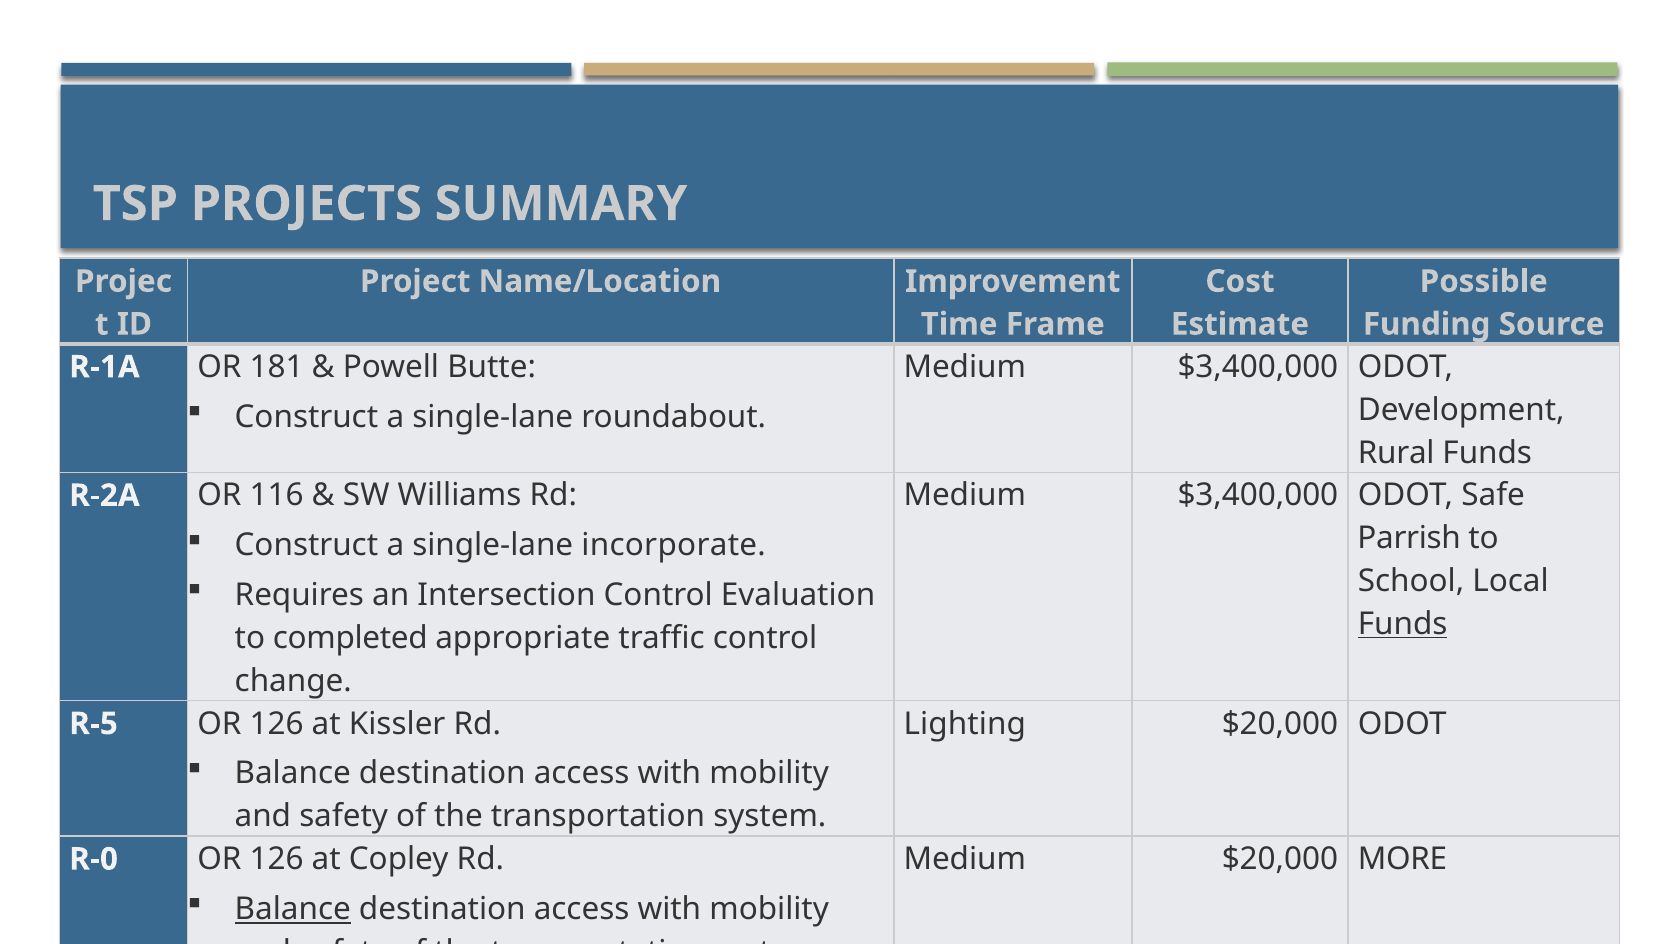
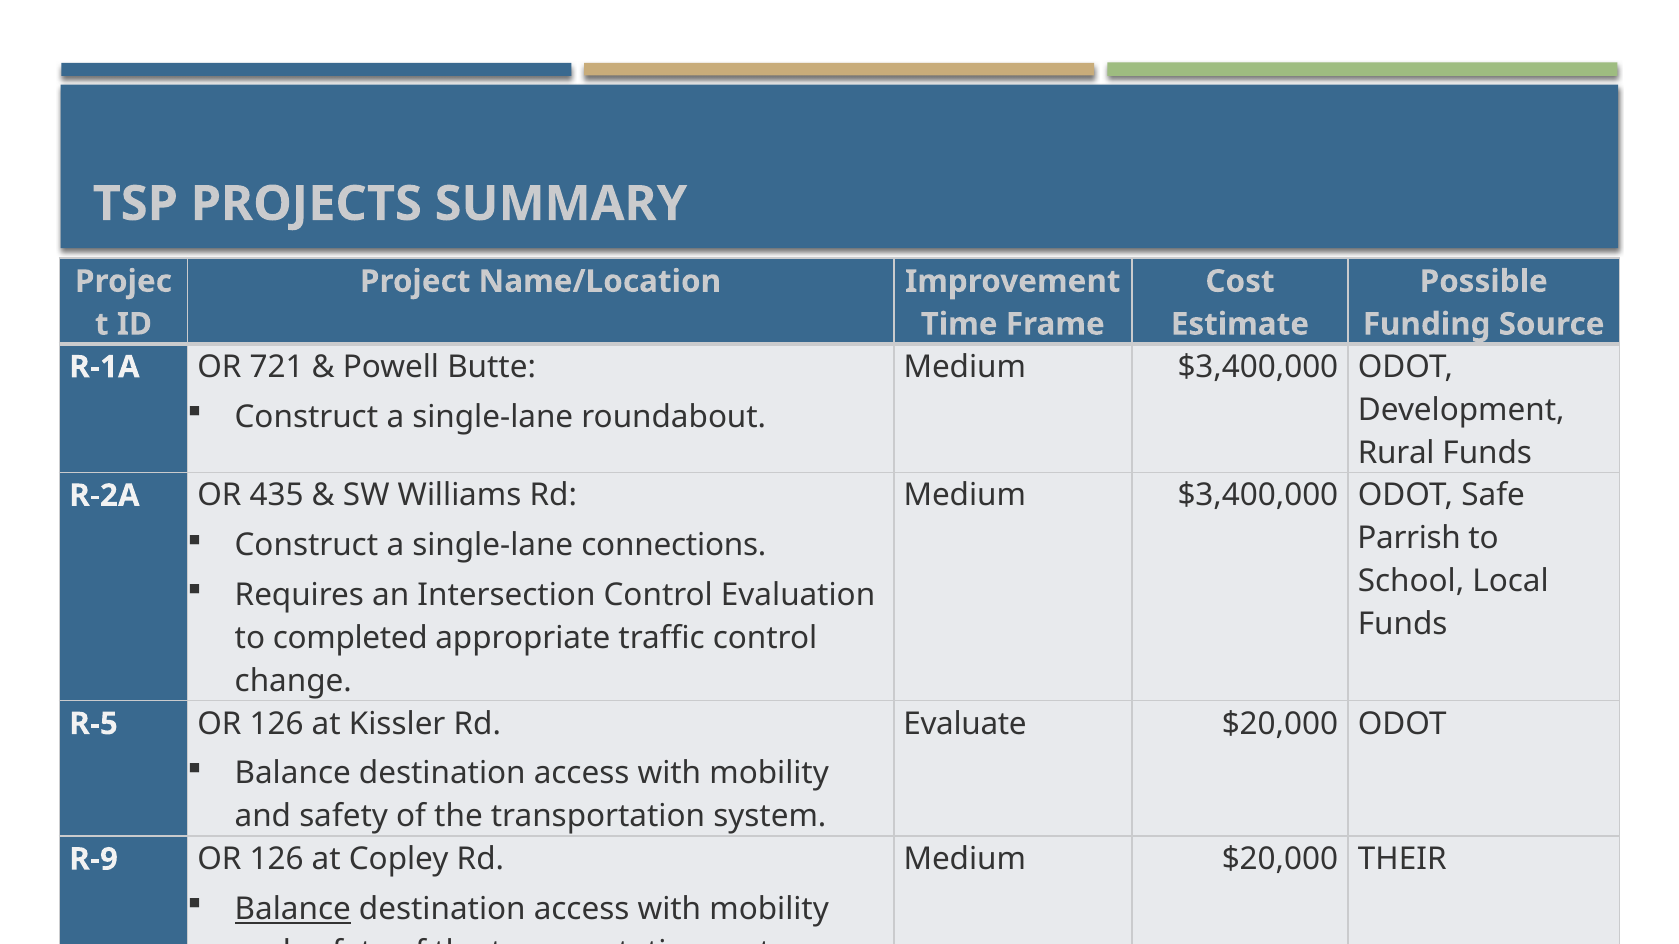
181: 181 -> 721
116: 116 -> 435
incorporate: incorporate -> connections
Funds at (1403, 624) underline: present -> none
Lighting: Lighting -> Evaluate
MORE: MORE -> THEIR
R-0: R-0 -> R-9
